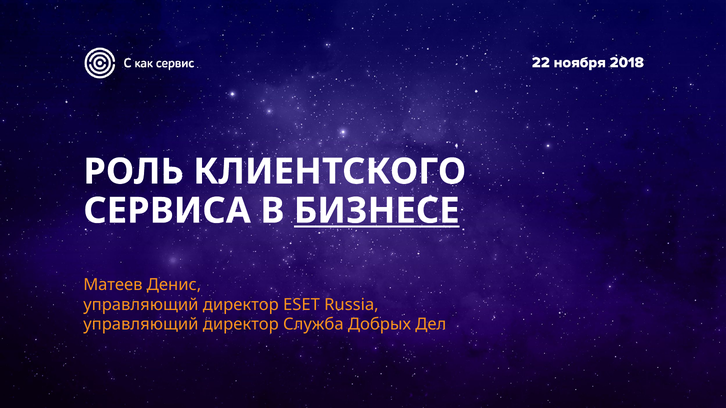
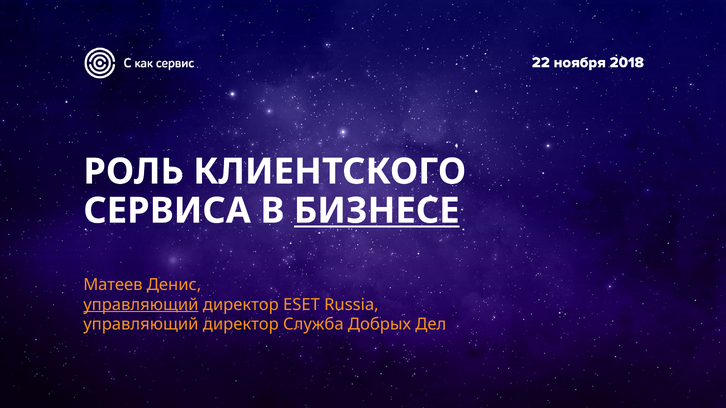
управляющий at (141, 305) underline: none -> present
